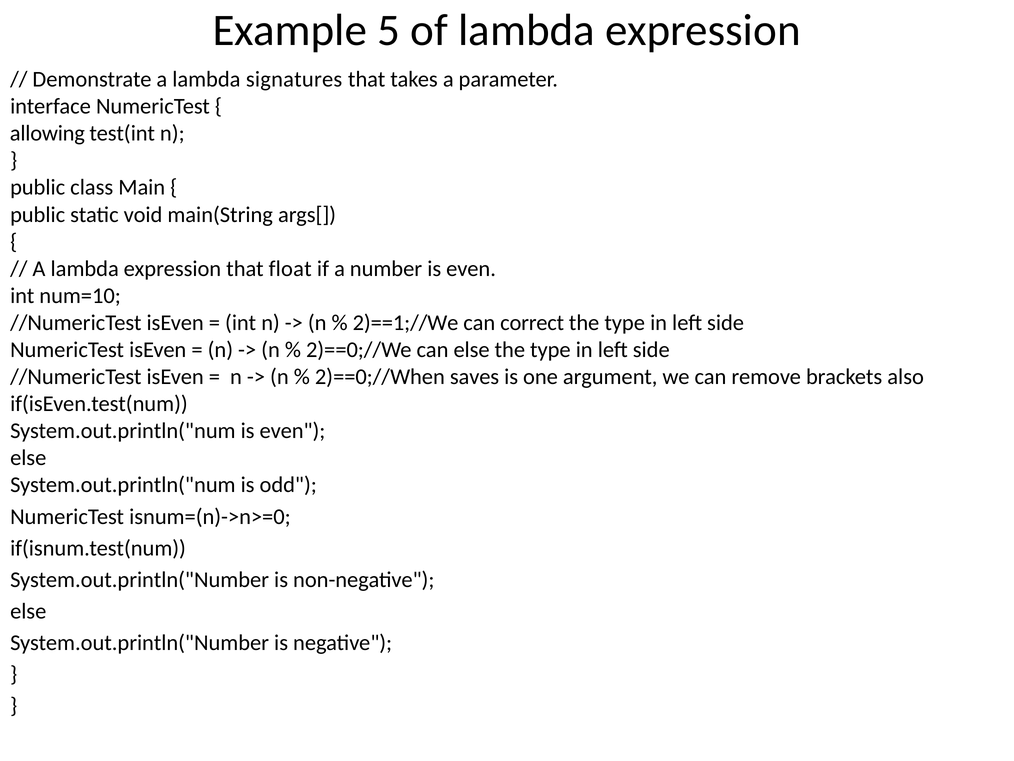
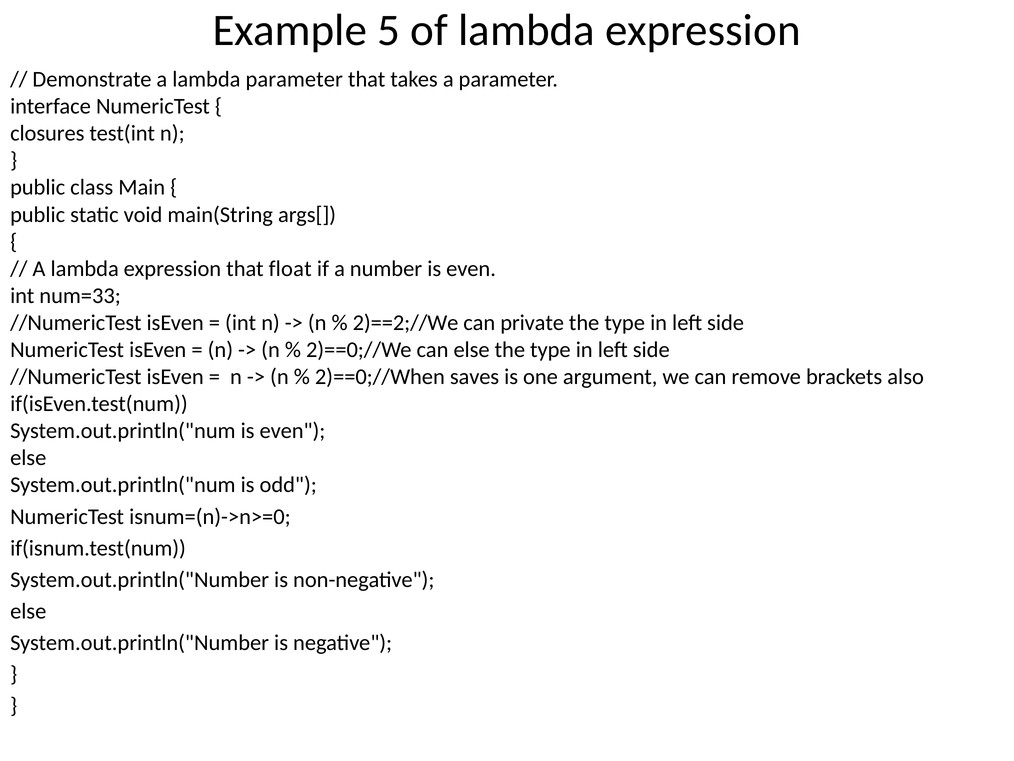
lambda signatures: signatures -> parameter
allowing: allowing -> closures
num=10: num=10 -> num=33
2)==1;//We: 2)==1;//We -> 2)==2;//We
correct: correct -> private
